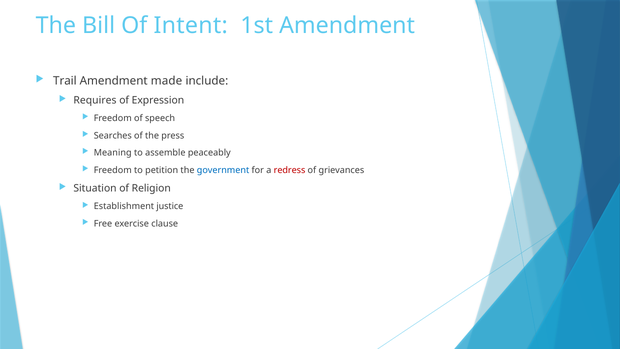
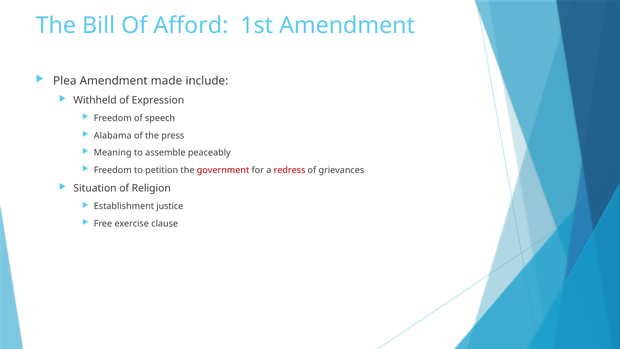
Intent: Intent -> Afford
Trail: Trail -> Plea
Requires: Requires -> Withheld
Searches: Searches -> Alabama
government colour: blue -> red
